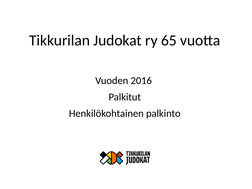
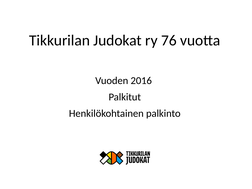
65: 65 -> 76
